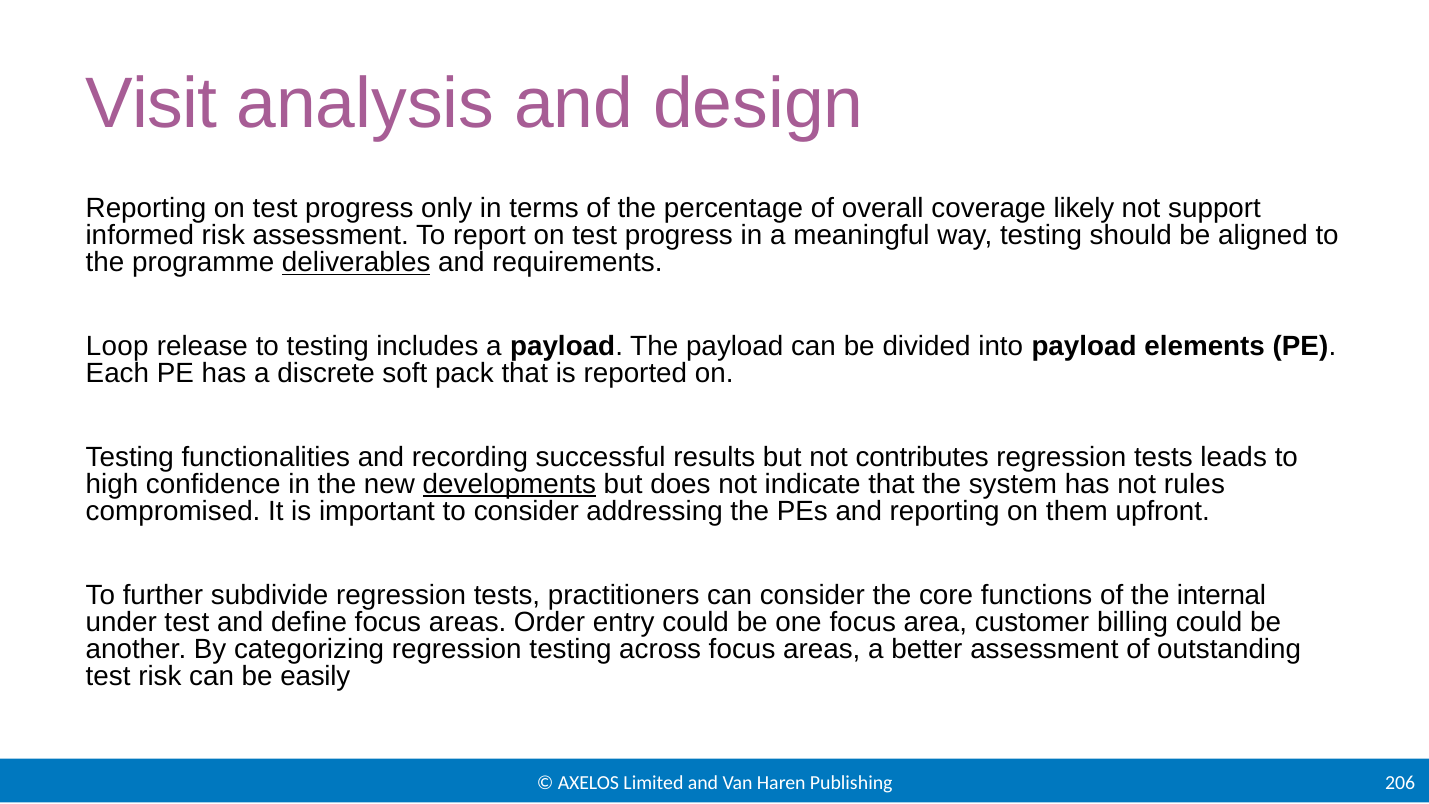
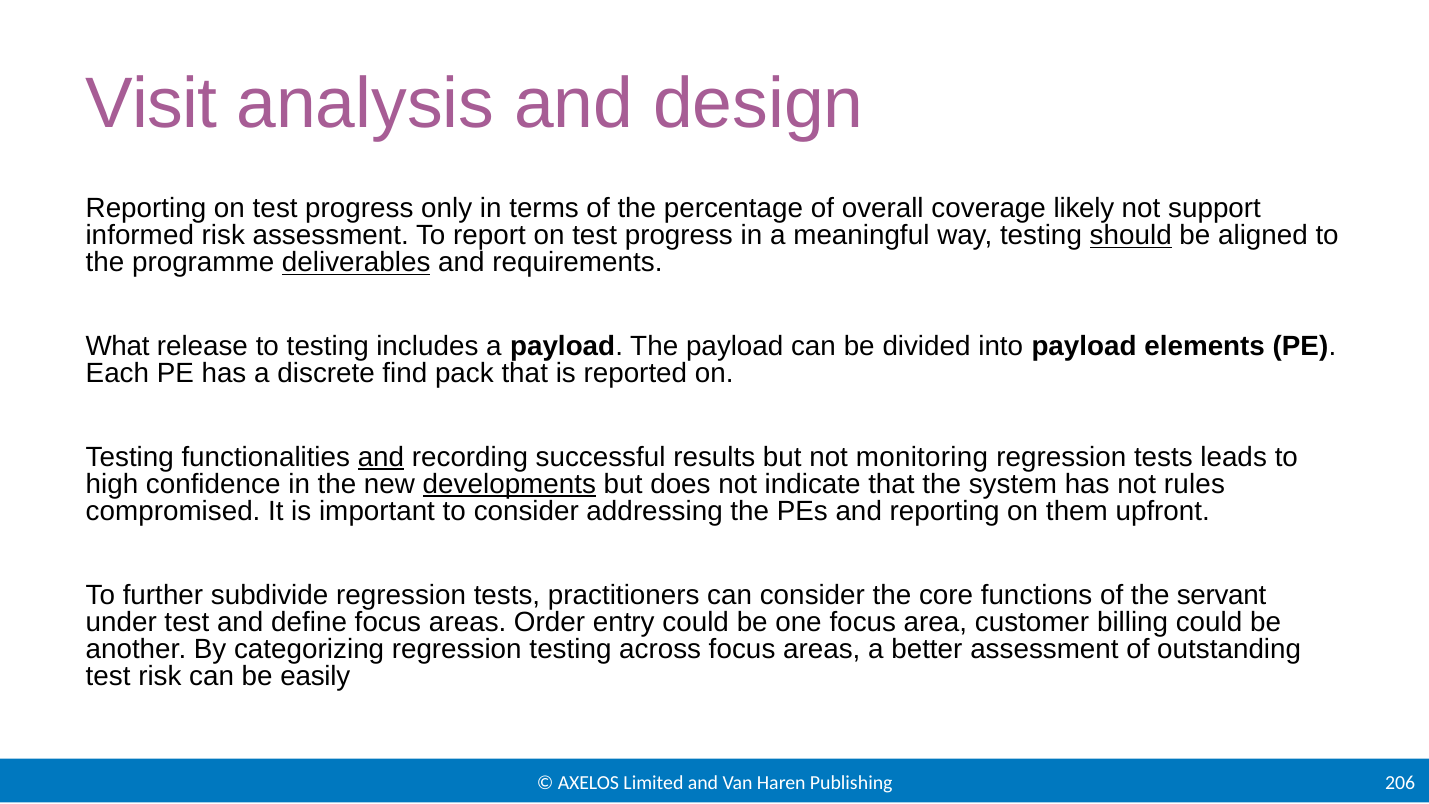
should underline: none -> present
Loop: Loop -> What
soft: soft -> find
and at (381, 457) underline: none -> present
contributes: contributes -> monitoring
internal: internal -> servant
